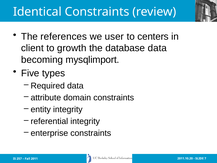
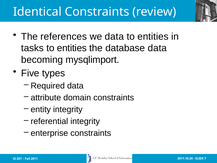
we user: user -> data
centers at (153, 36): centers -> entities
client: client -> tasks
growth at (72, 48): growth -> entities
